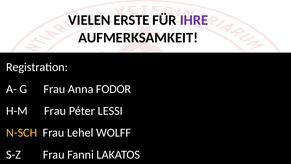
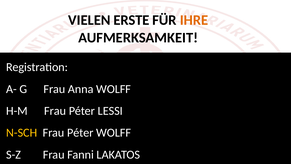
IHRE colour: purple -> orange
Anna FODOR: FODOR -> WOLFF
Lehel at (80, 133): Lehel -> Péter
